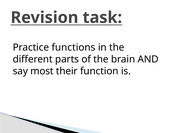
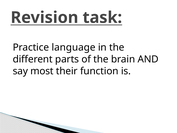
functions: functions -> language
